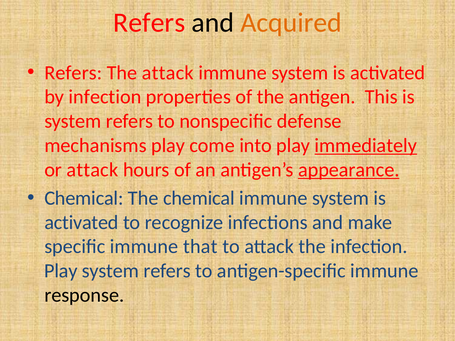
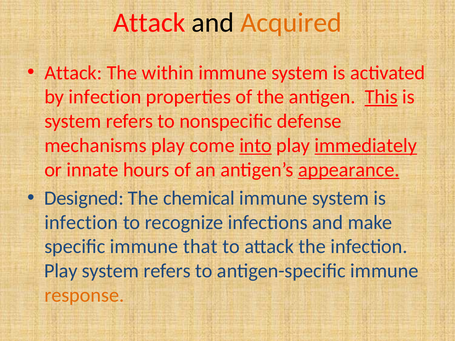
Refers at (149, 23): Refers -> Attack
Refers at (73, 73): Refers -> Attack
The attack: attack -> within
This underline: none -> present
into underline: none -> present
or attack: attack -> innate
Chemical at (84, 198): Chemical -> Designed
activated at (81, 223): activated -> infection
response colour: black -> orange
